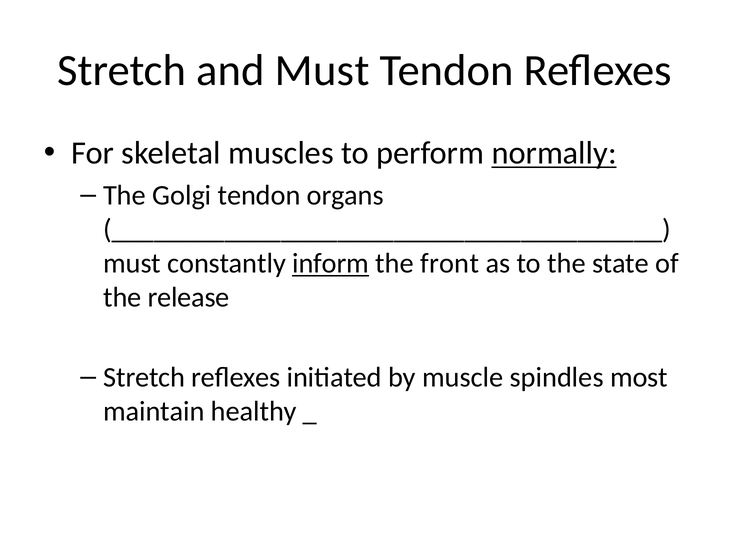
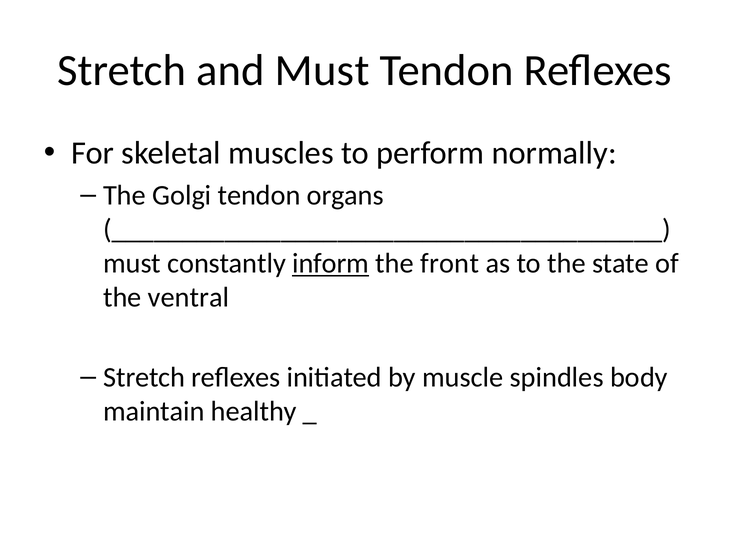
normally underline: present -> none
release: release -> ventral
most: most -> body
